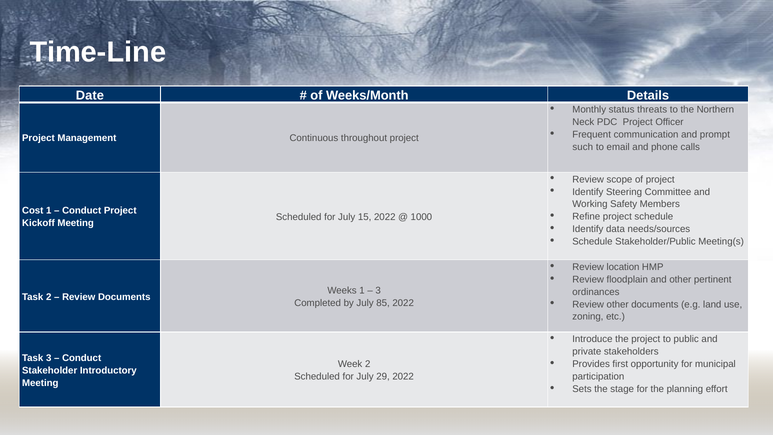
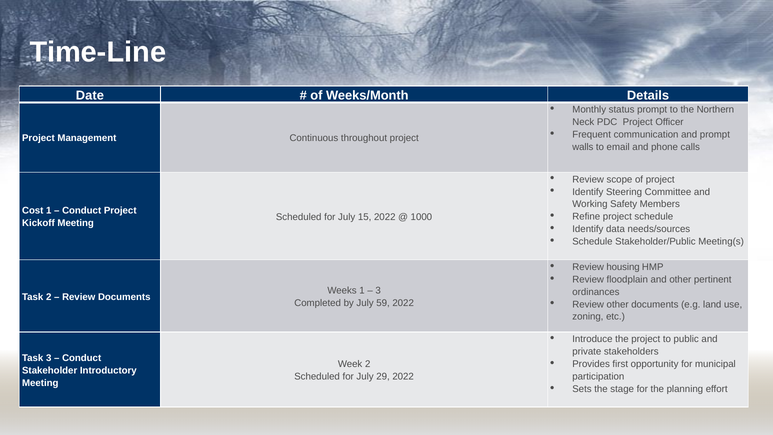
status threats: threats -> prompt
such: such -> walls
location: location -> housing
85: 85 -> 59
